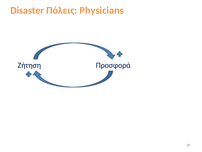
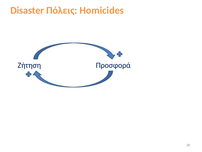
Physicians: Physicians -> Homicides
